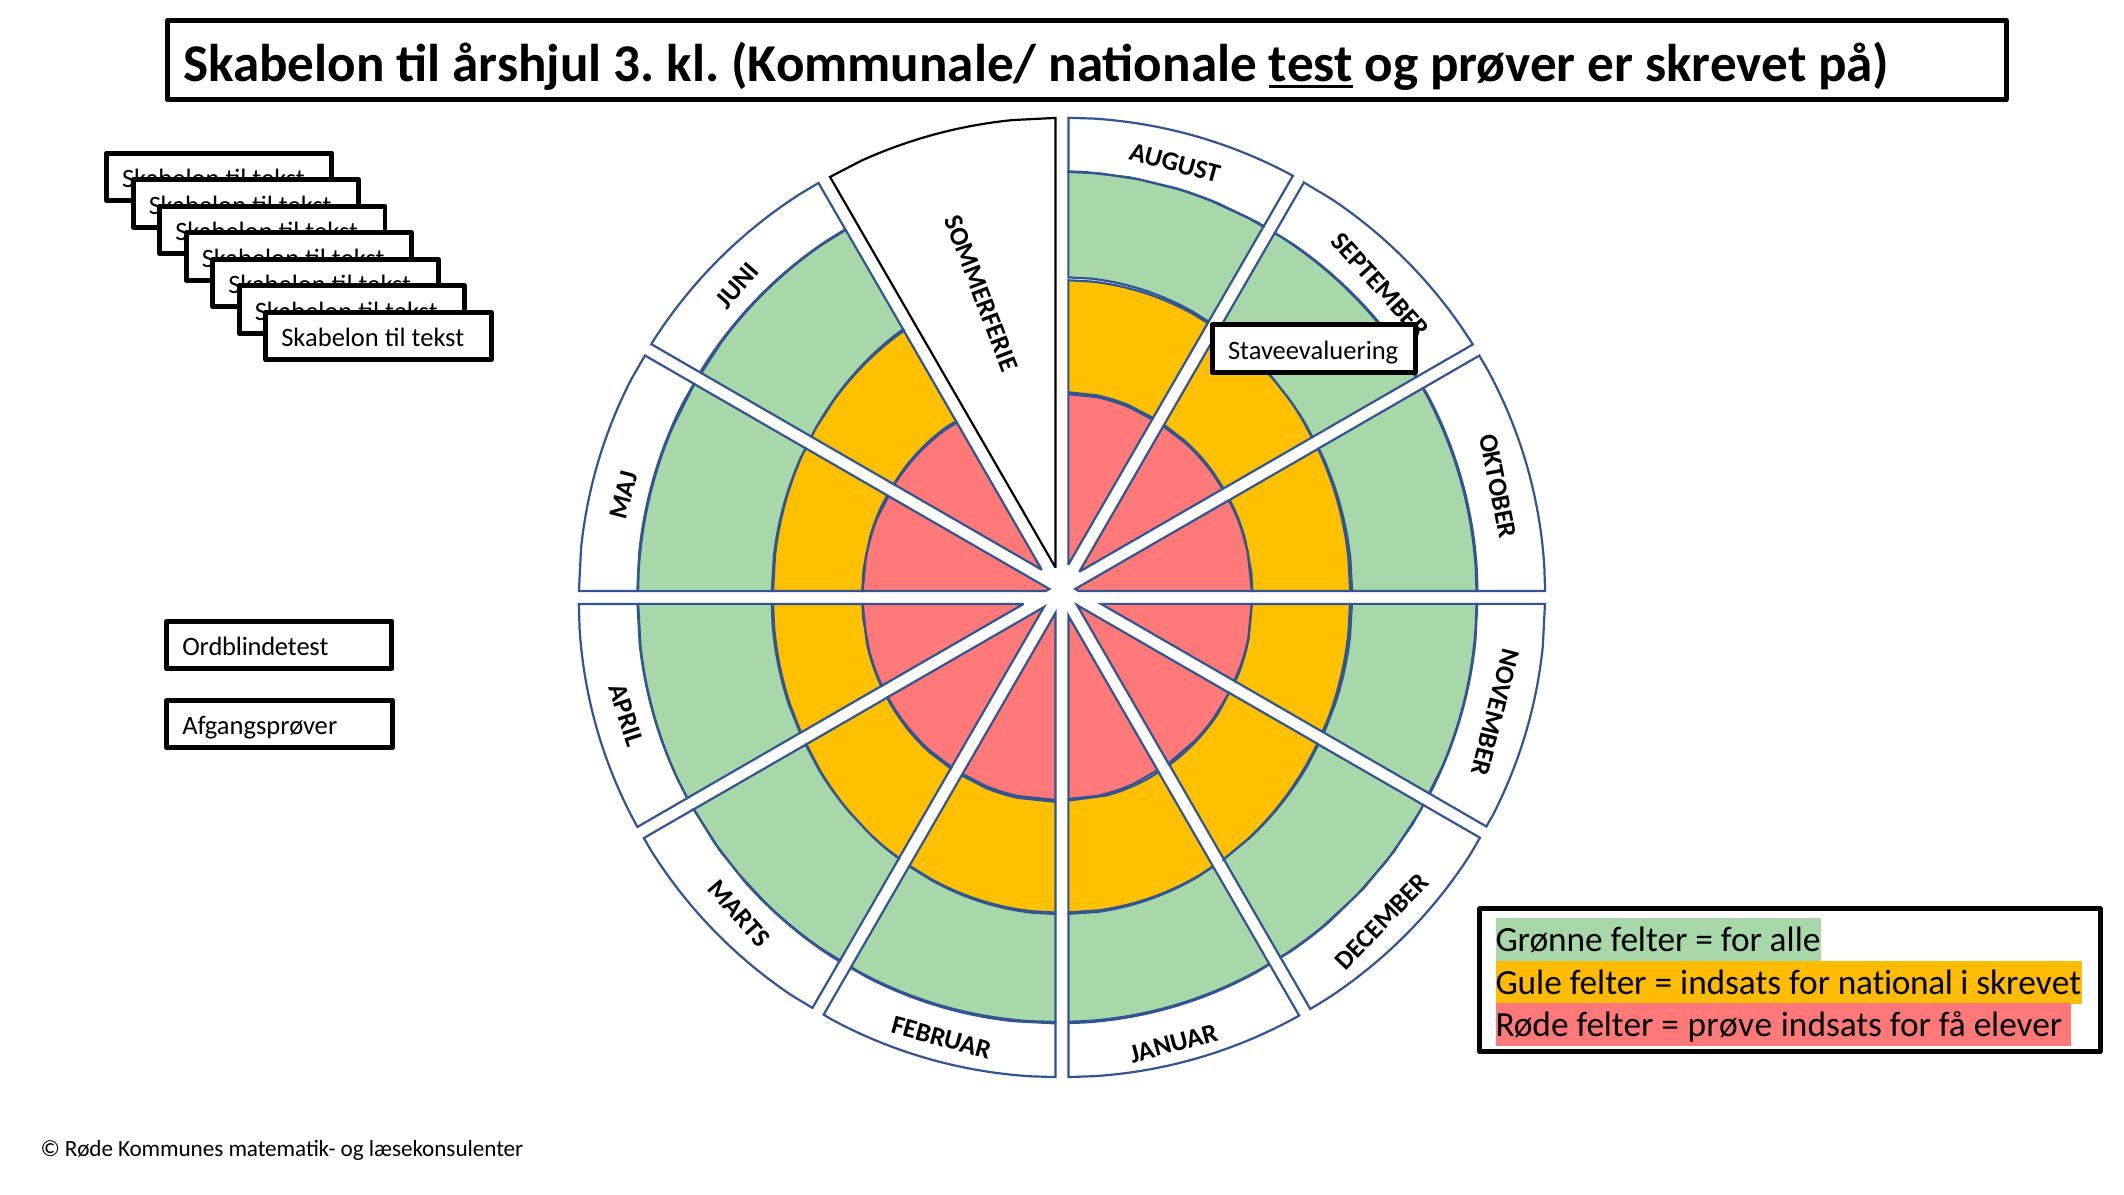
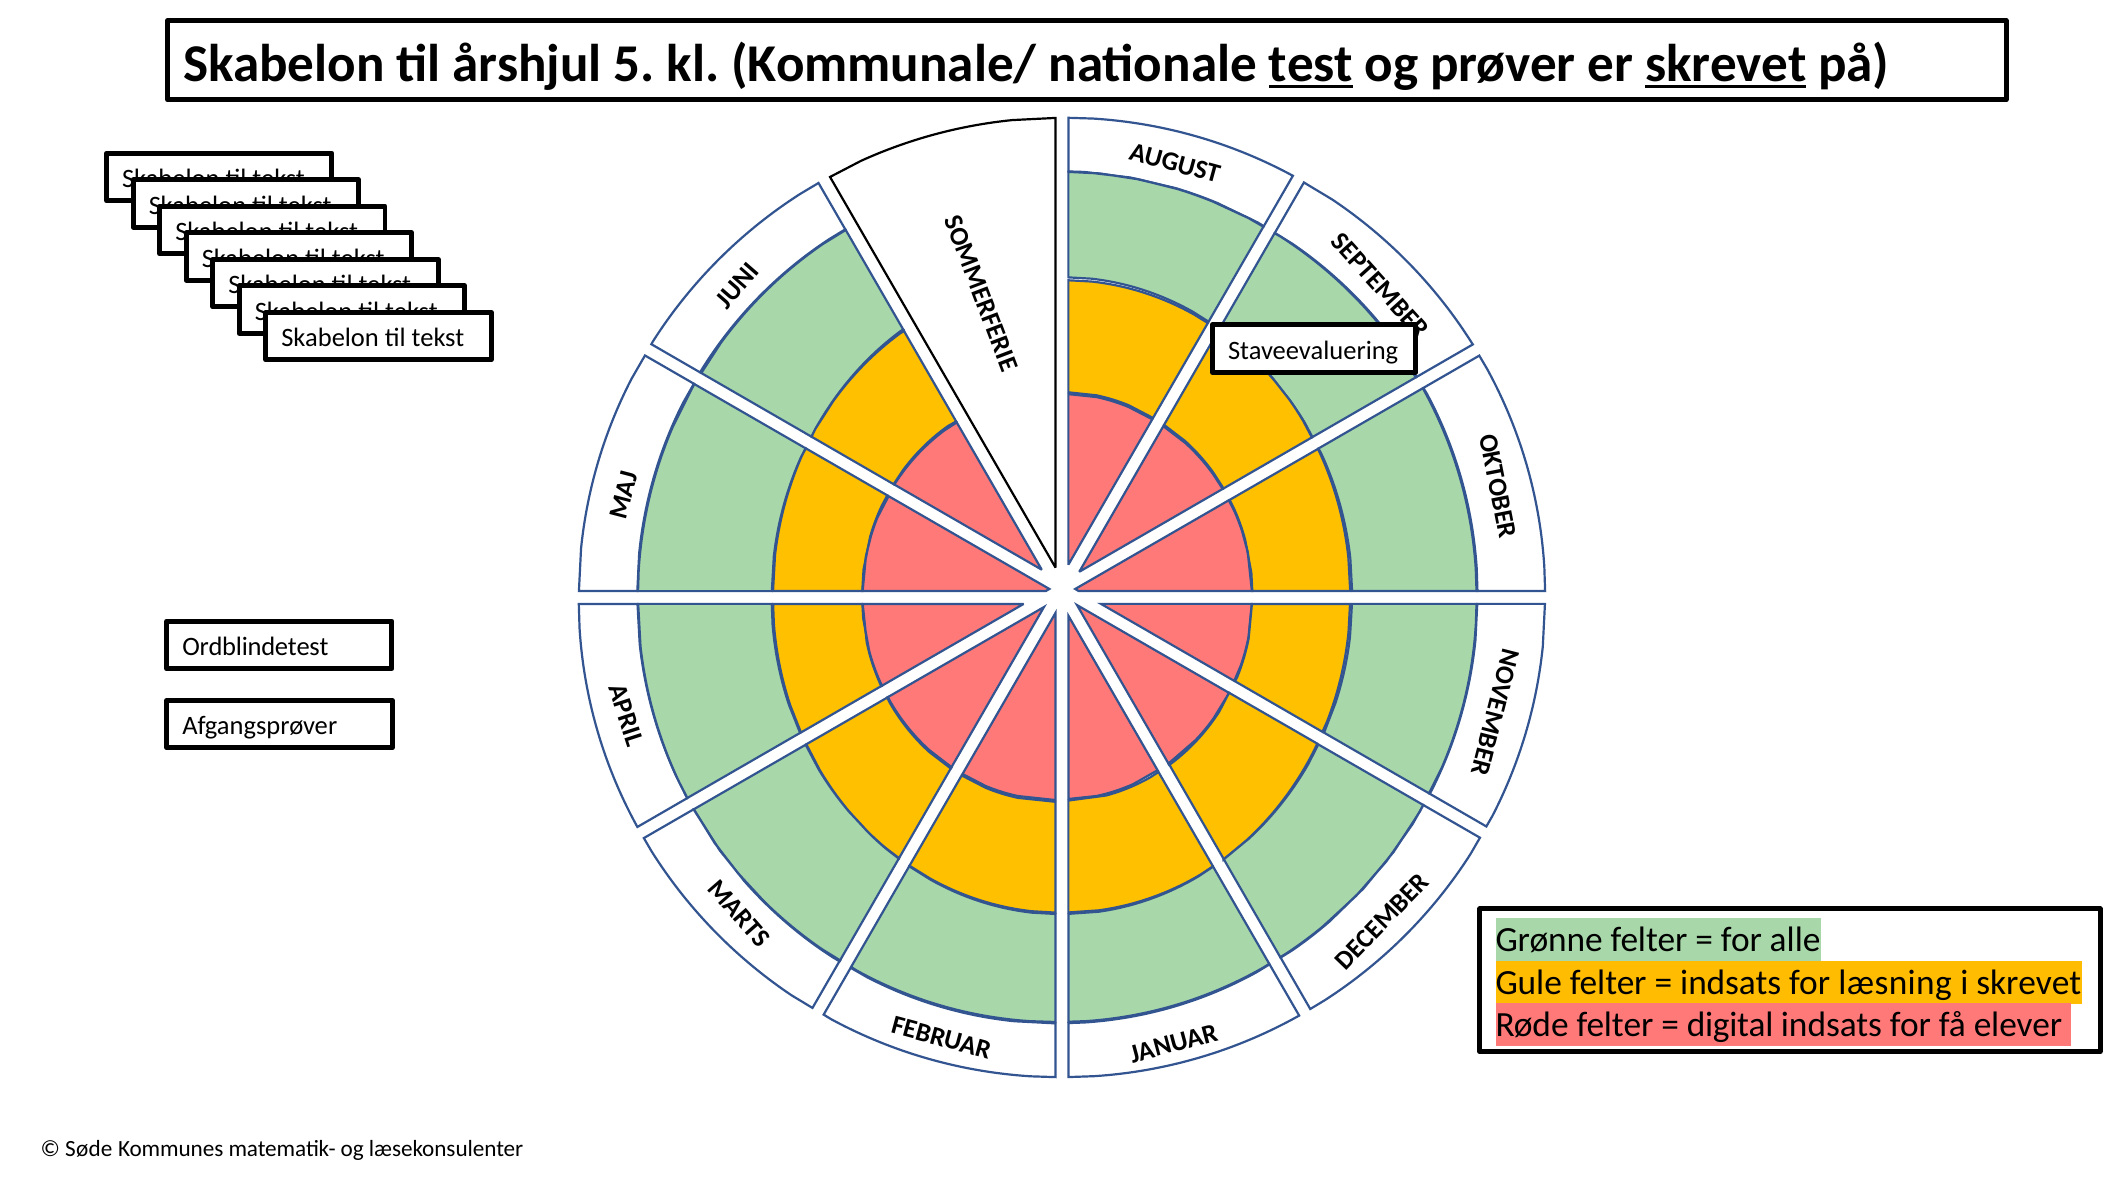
3: 3 -> 5
skrevet at (1726, 64) underline: none -> present
national: national -> læsning
prøve: prøve -> digital
Røde at (89, 1149): Røde -> Søde
